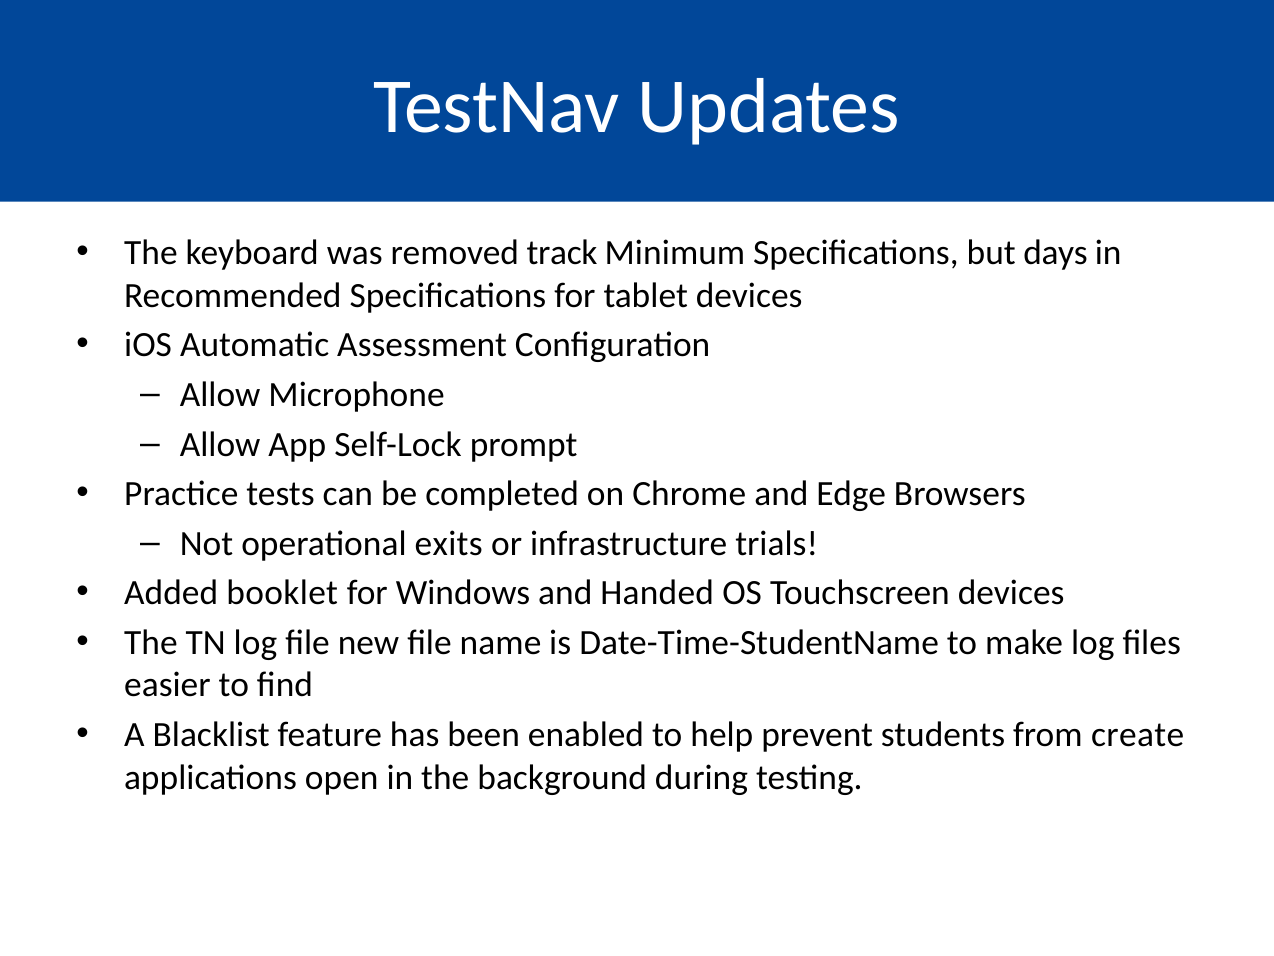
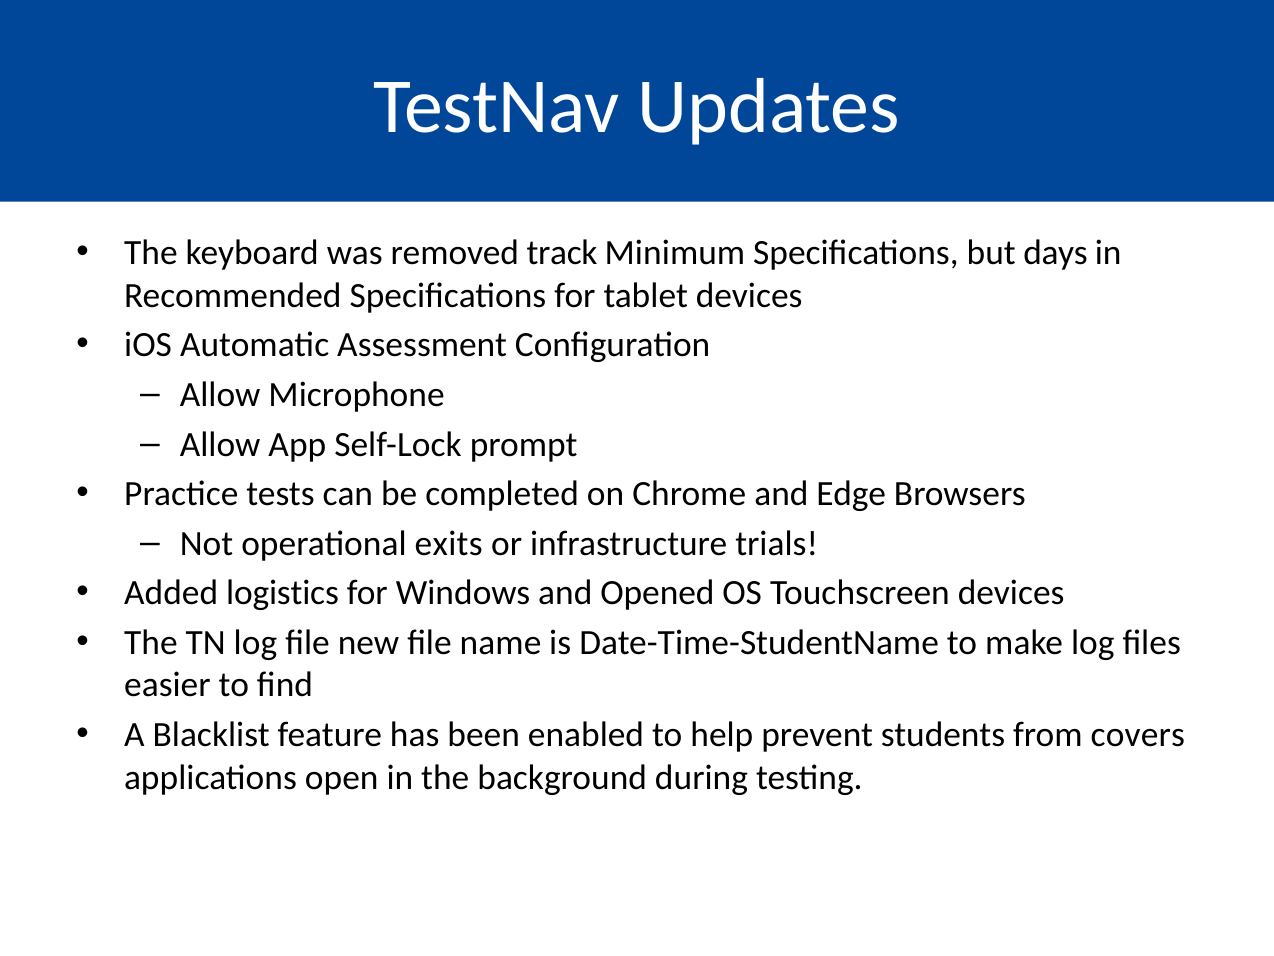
booklet: booklet -> logistics
Handed: Handed -> Opened
create: create -> covers
